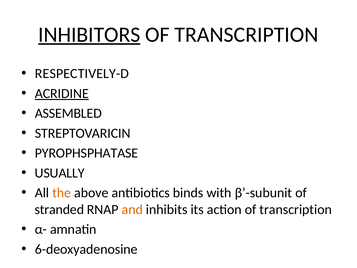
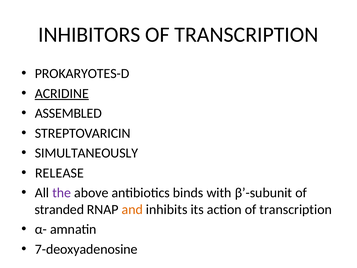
INHIBITORS underline: present -> none
RESPECTIVELY-D: RESPECTIVELY-D -> PROKARYOTES-D
PYROPHSPHATASE: PYROPHSPHATASE -> SIMULTANEOUSLY
USUALLY: USUALLY -> RELEASE
the colour: orange -> purple
6-deoxyadenosine: 6-deoxyadenosine -> 7-deoxyadenosine
